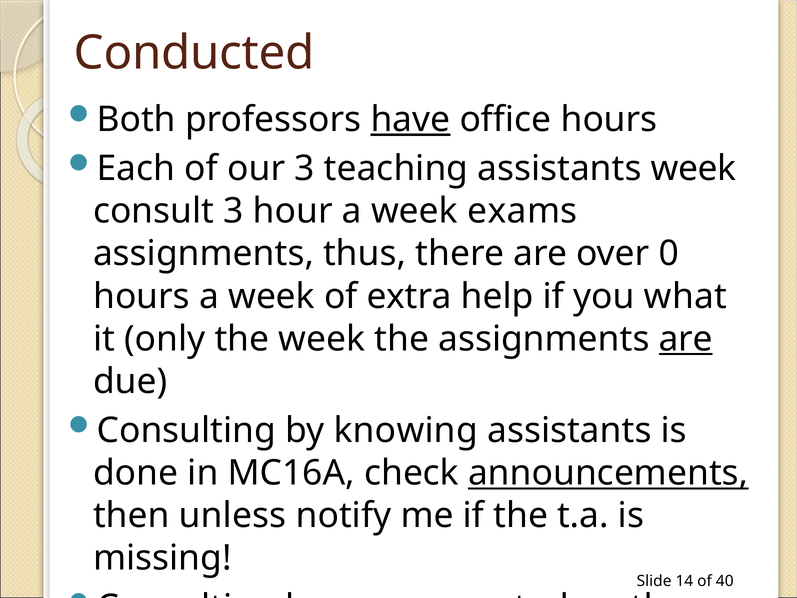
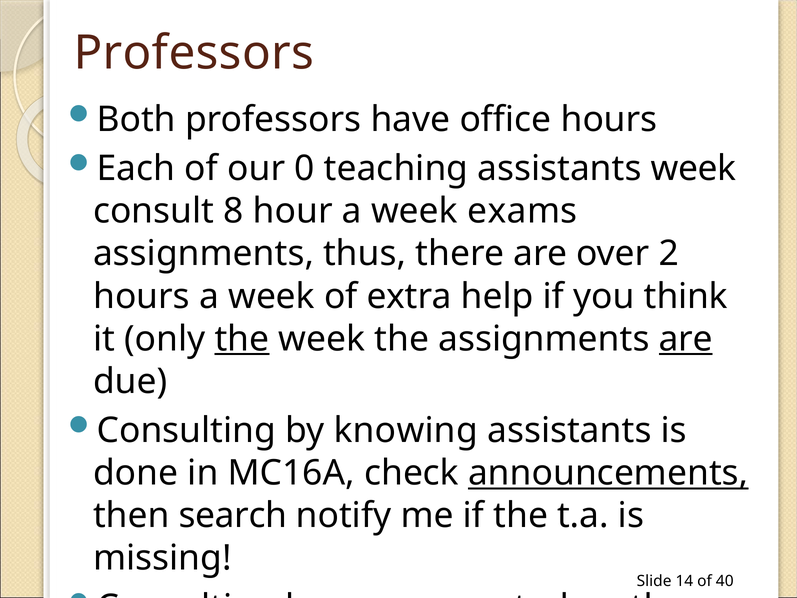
Conducted at (194, 53): Conducted -> Professors
have underline: present -> none
our 3: 3 -> 0
consult 3: 3 -> 8
0: 0 -> 2
what: what -> think
the at (242, 339) underline: none -> present
unless: unless -> search
